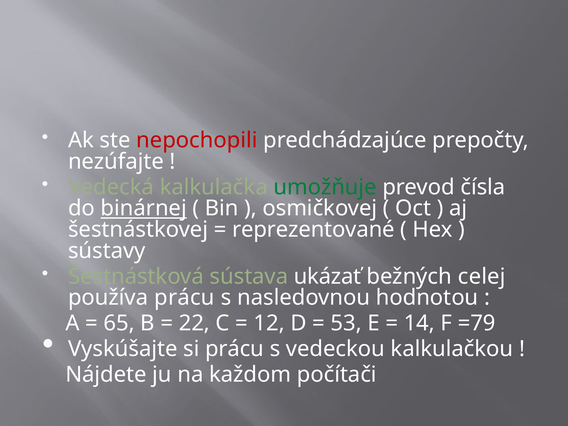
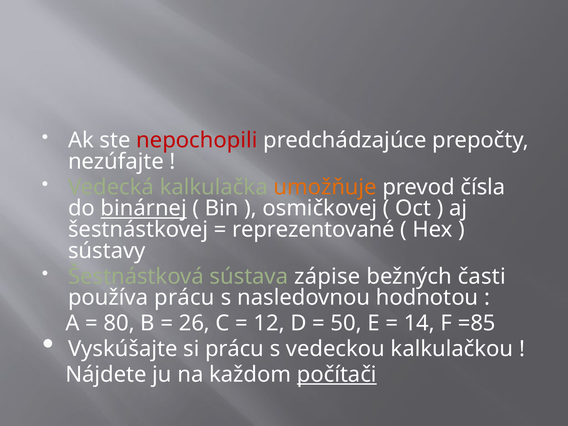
umožňuje colour: green -> orange
ukázať: ukázať -> zápise
celej: celej -> časti
65: 65 -> 80
22: 22 -> 26
53: 53 -> 50
=79: =79 -> =85
počítači underline: none -> present
